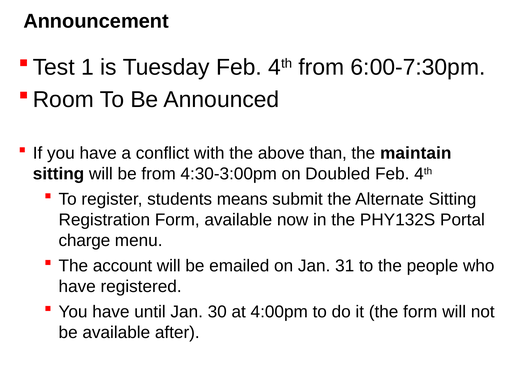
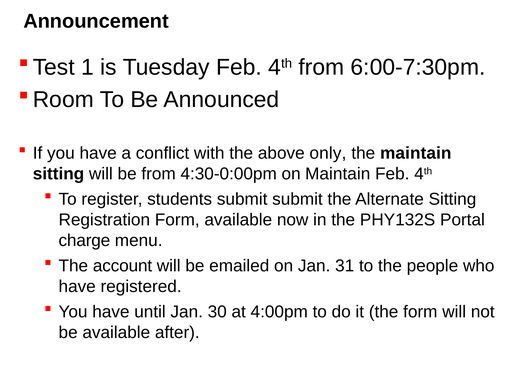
than: than -> only
4:30-3:00pm: 4:30-3:00pm -> 4:30-0:00pm
on Doubled: Doubled -> Maintain
students means: means -> submit
